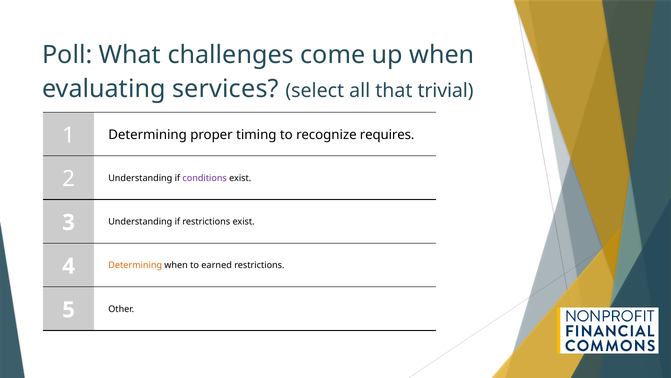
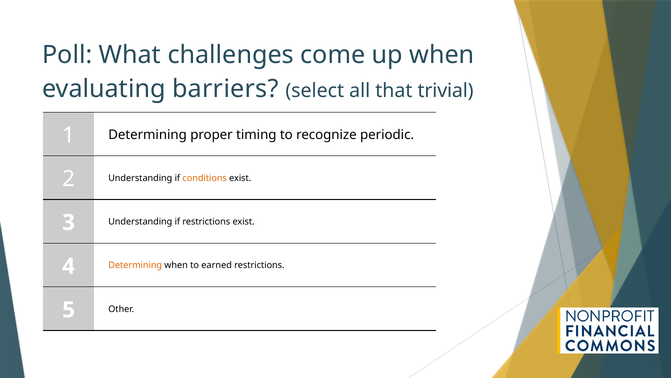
services: services -> barriers
requires: requires -> periodic
conditions colour: purple -> orange
